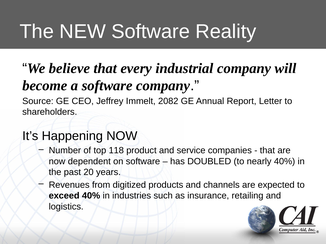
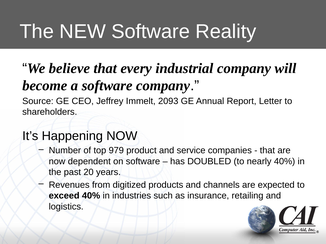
2082: 2082 -> 2093
118: 118 -> 979
